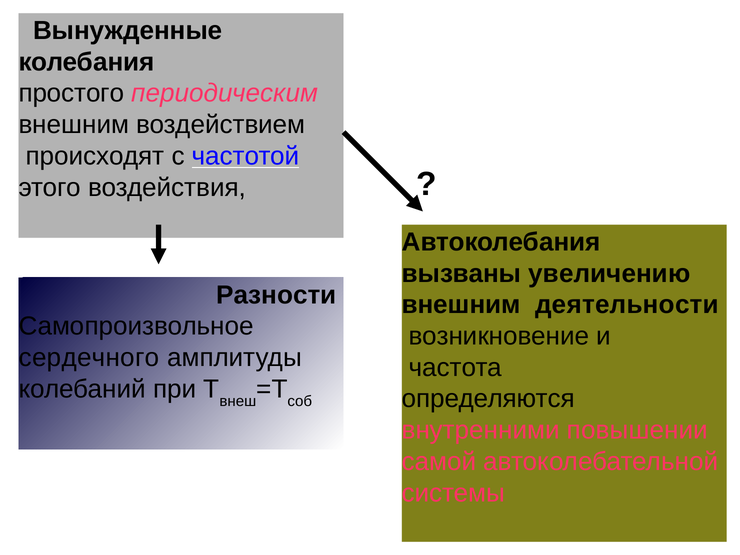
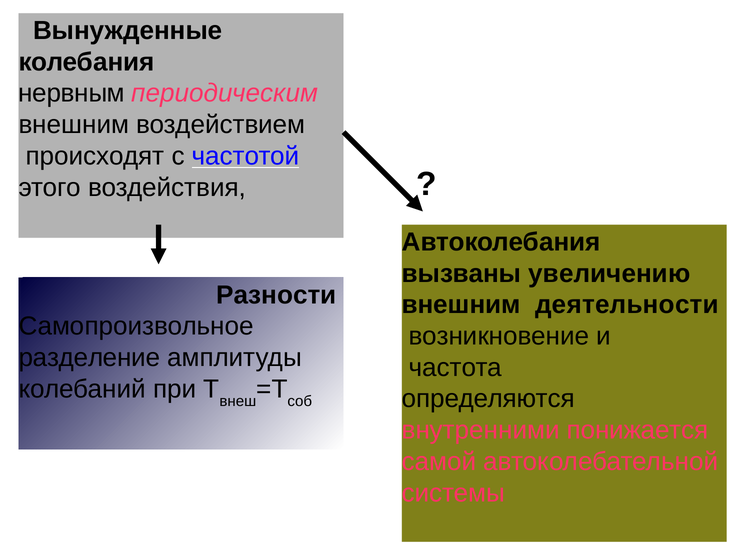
проcтого: проcтого -> нервным
сердечного: сердечного -> разделение
повышении: повышении -> понижается
